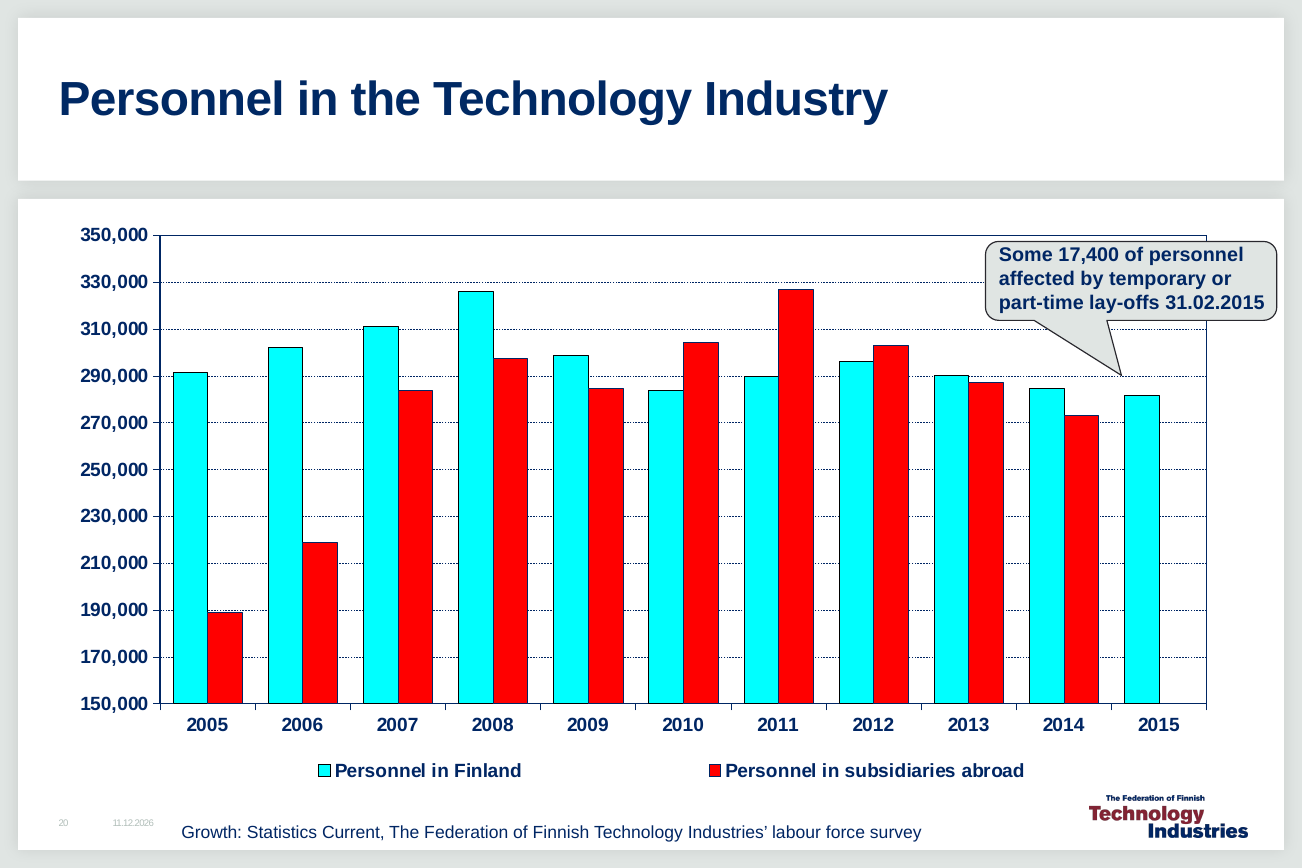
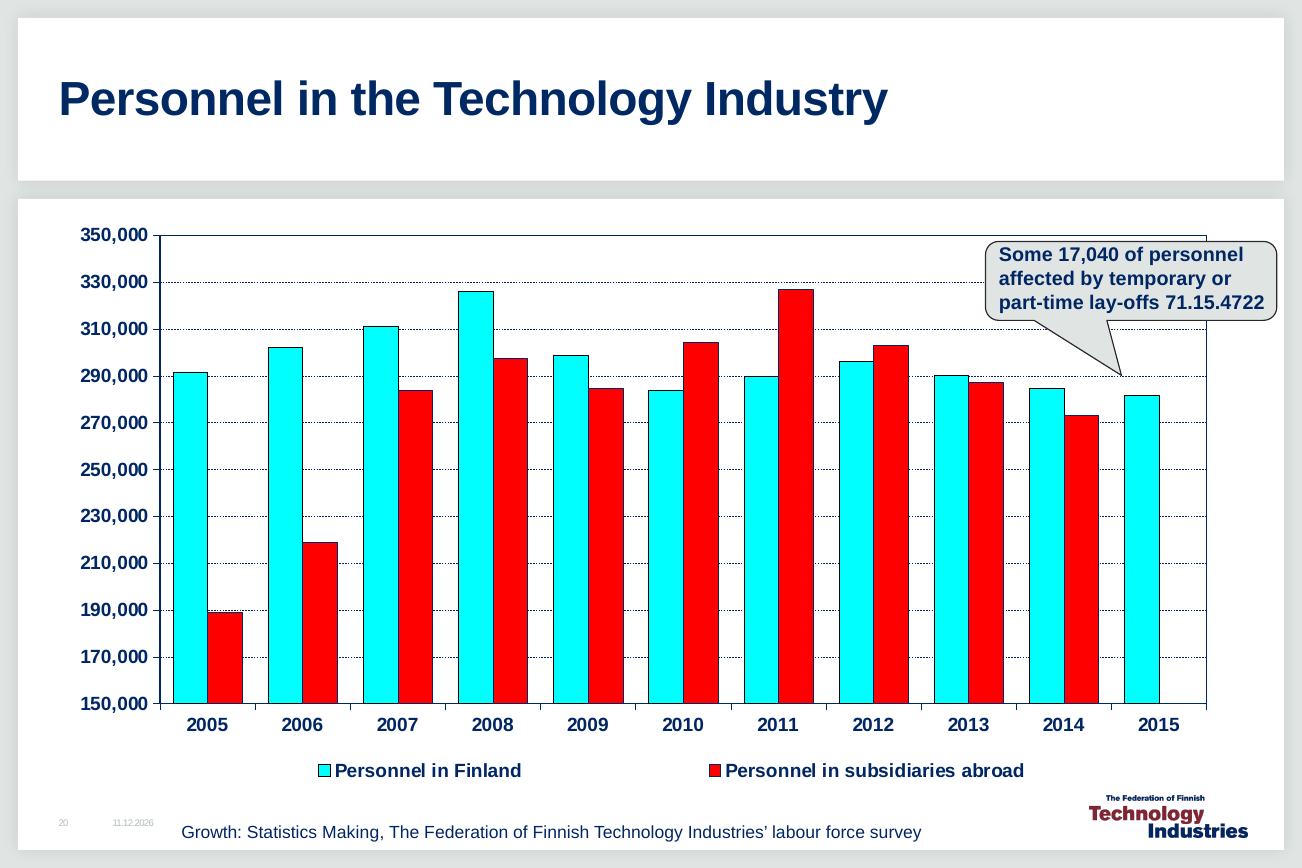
17,400: 17,400 -> 17,040
31.02.2015: 31.02.2015 -> 71.15.4722
Current: Current -> Making
